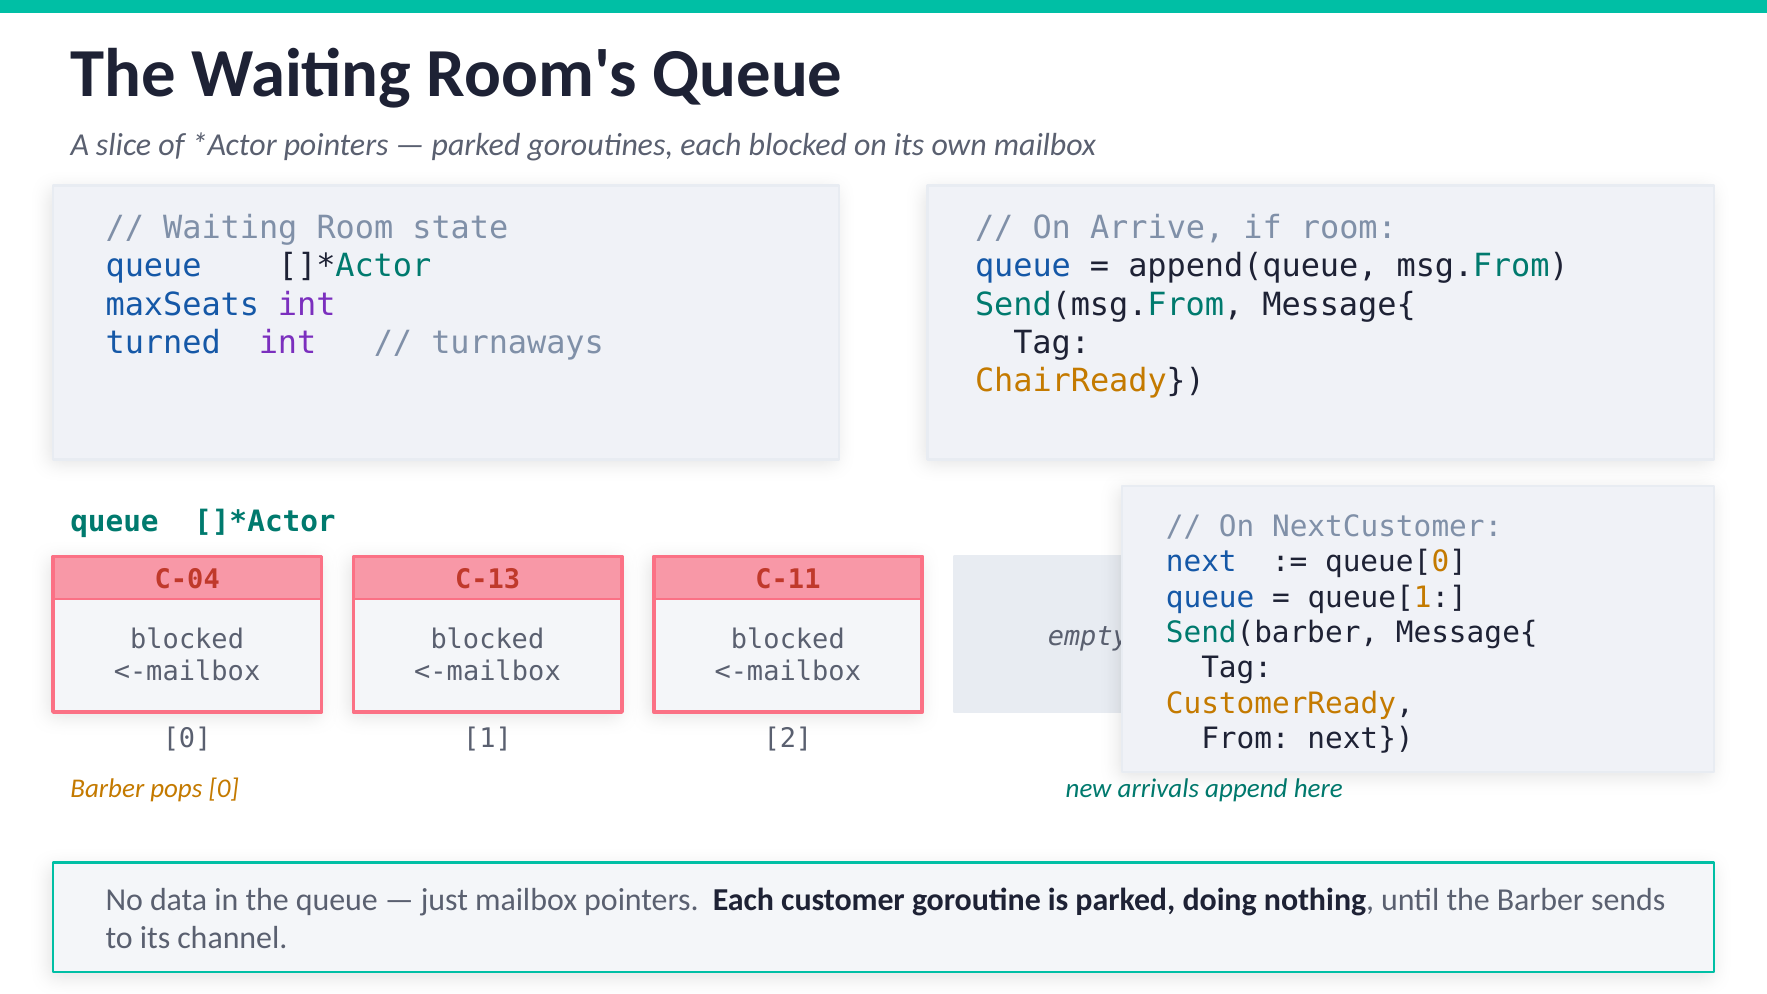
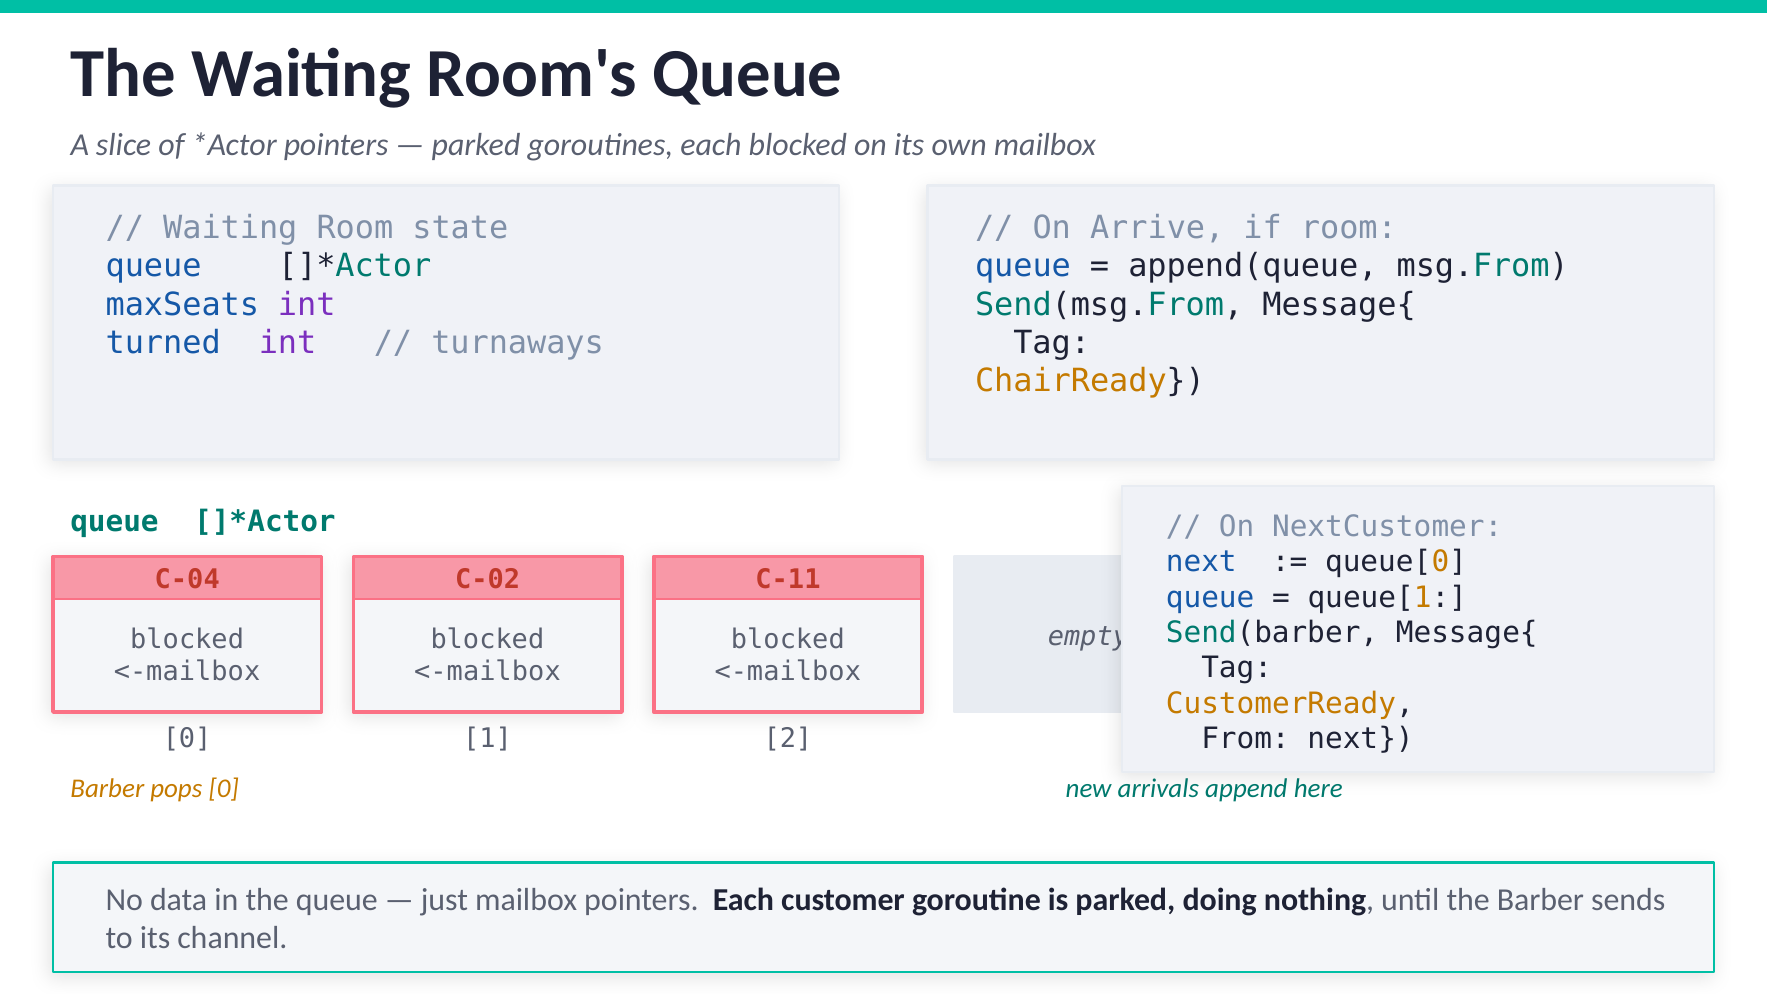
C-13: C-13 -> C-02
